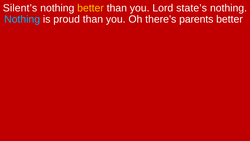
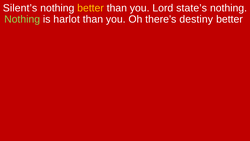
Nothing at (22, 19) colour: light blue -> light green
proud: proud -> harlot
parents: parents -> destiny
